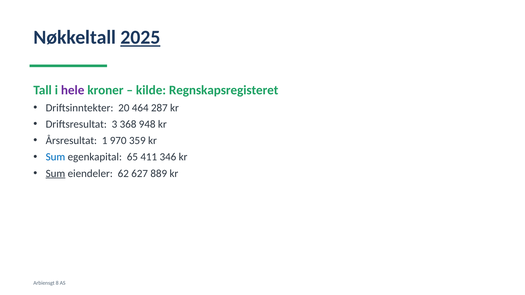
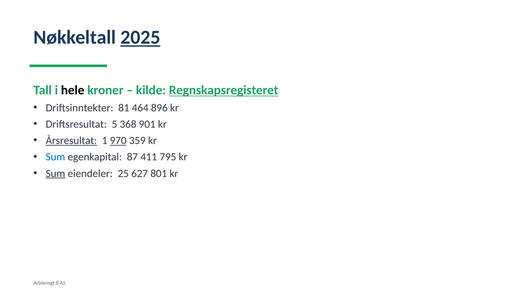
hele colour: purple -> black
Regnskapsregisteret underline: none -> present
20: 20 -> 81
287: 287 -> 896
3: 3 -> 5
948: 948 -> 901
Årsresultat underline: none -> present
970 underline: none -> present
65: 65 -> 87
346: 346 -> 795
62: 62 -> 25
889: 889 -> 801
